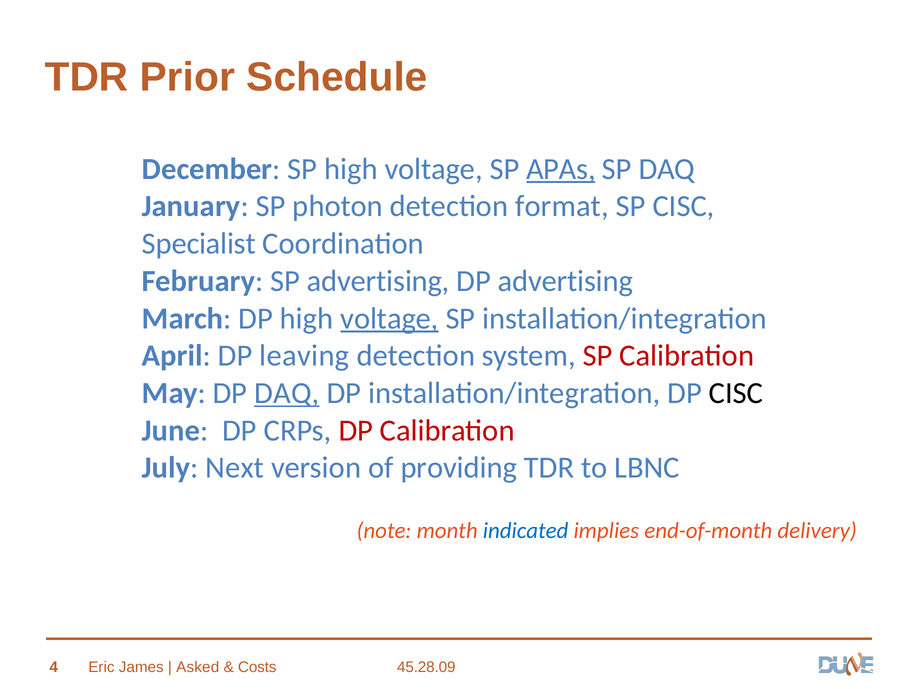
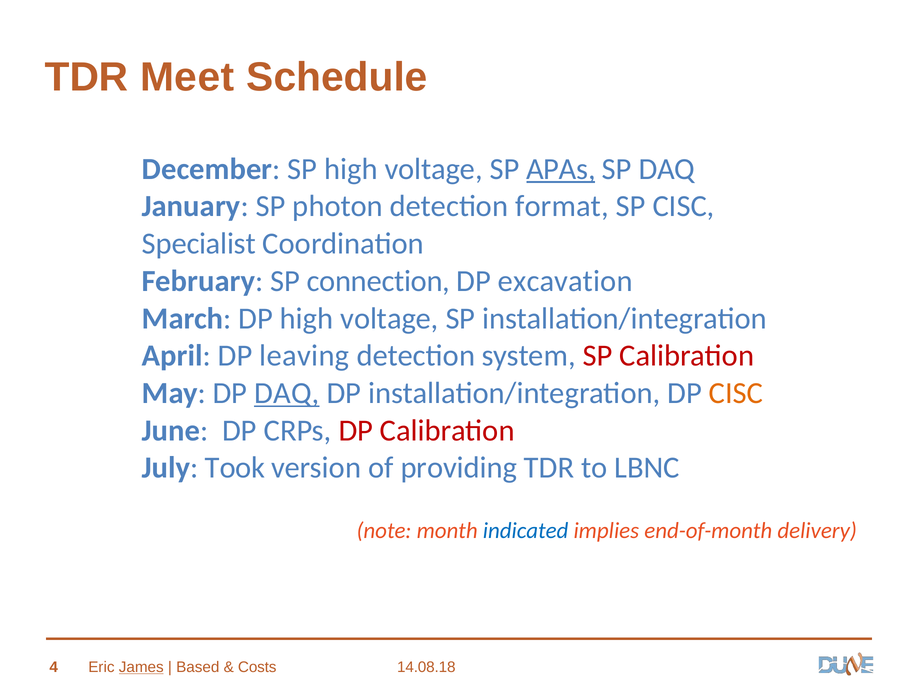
Prior: Prior -> Meet
SP advertising: advertising -> connection
DP advertising: advertising -> excavation
voltage at (389, 318) underline: present -> none
CISC at (736, 393) colour: black -> orange
Next: Next -> Took
James underline: none -> present
Asked: Asked -> Based
45.28.09: 45.28.09 -> 14.08.18
